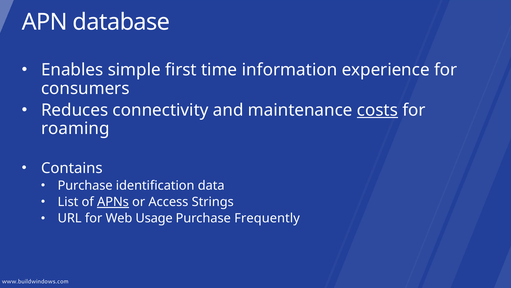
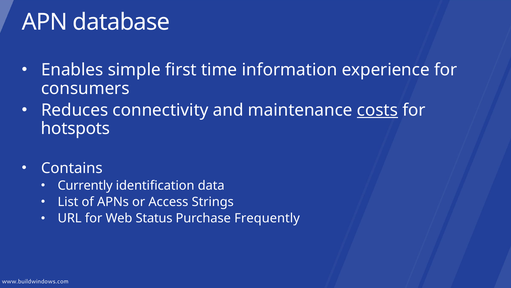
roaming: roaming -> hotspots
Purchase at (85, 185): Purchase -> Currently
APNs underline: present -> none
Usage: Usage -> Status
